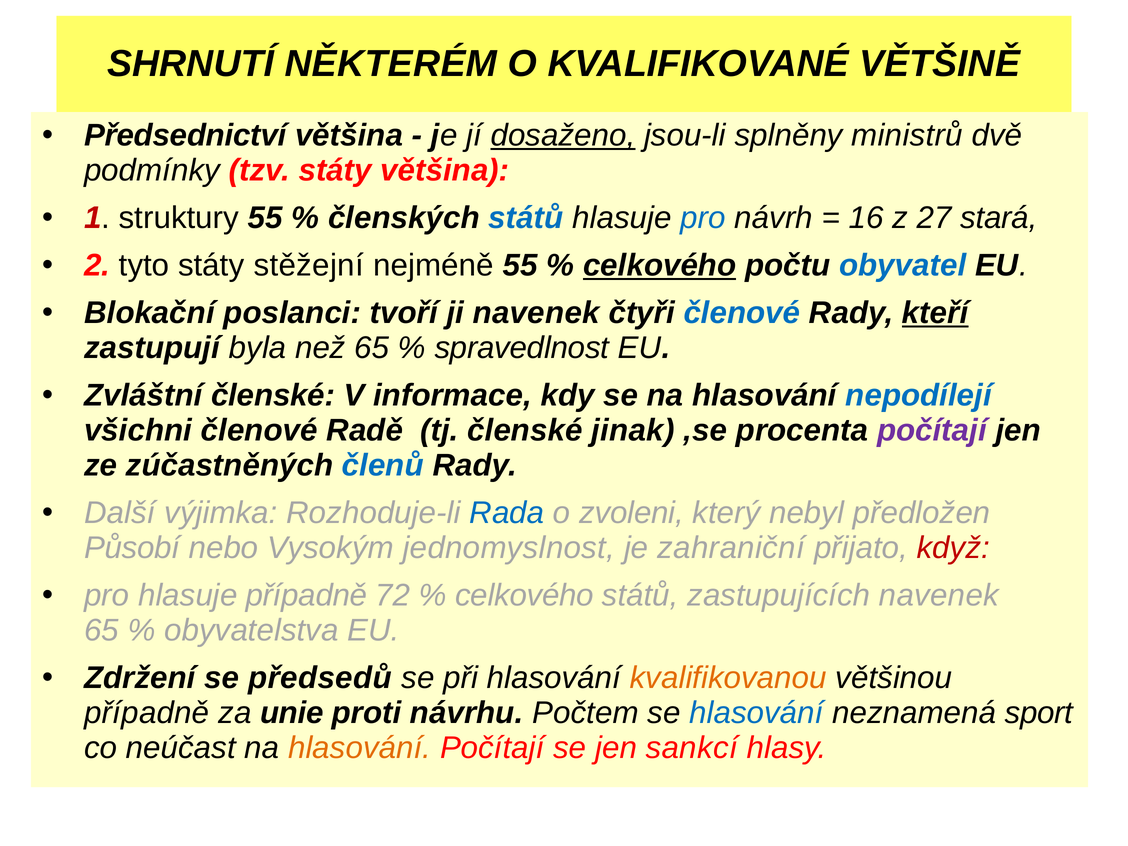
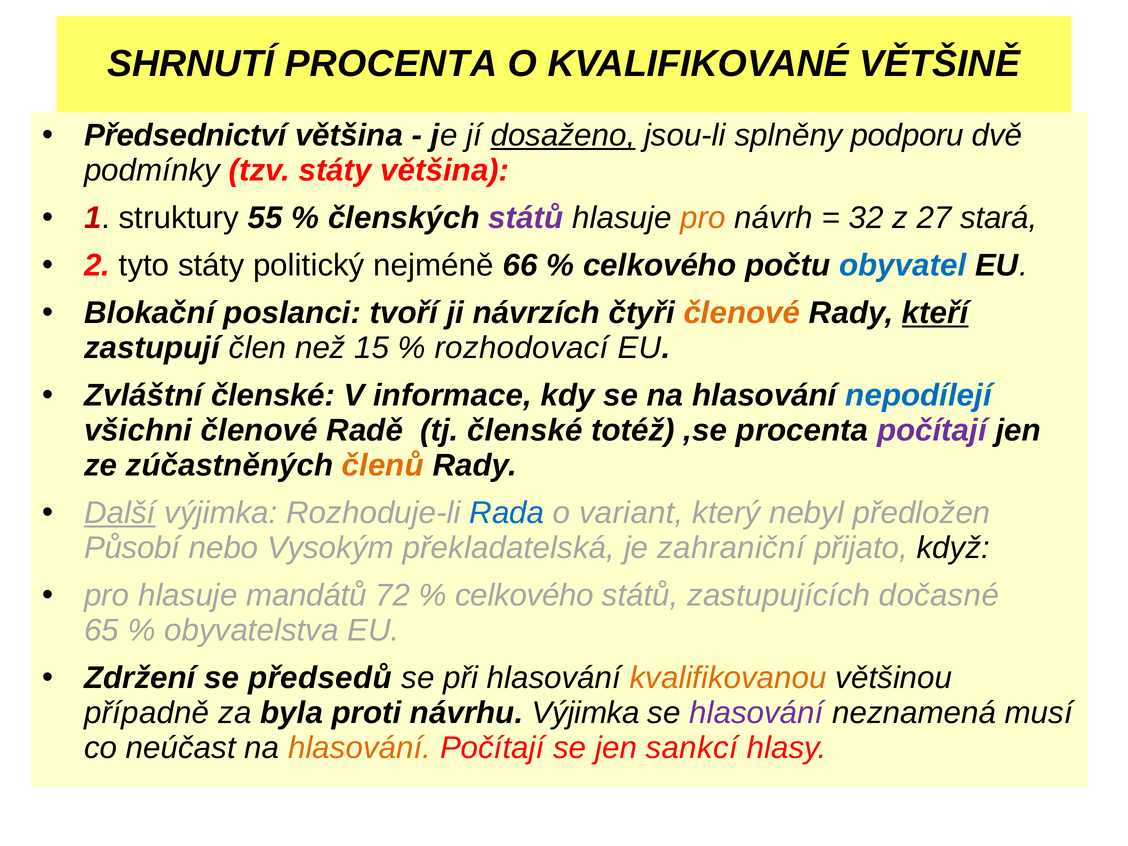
SHRNUTÍ NĚKTERÉM: NĚKTERÉM -> PROCENTA
ministrů: ministrů -> podporu
států at (526, 218) colour: blue -> purple
pro at (703, 218) colour: blue -> orange
16: 16 -> 32
stěžejní: stěžejní -> politický
nejméně 55: 55 -> 66
celkového at (660, 265) underline: present -> none
ji navenek: navenek -> návrzích
členové at (742, 313) colour: blue -> orange
byla: byla -> člen
než 65: 65 -> 15
spravedlnost: spravedlnost -> rozhodovací
jinak: jinak -> totéž
členů colour: blue -> orange
Další underline: none -> present
zvoleni: zvoleni -> variant
jednomyslnost: jednomyslnost -> překladatelská
když colour: red -> black
hlasuje případně: případně -> mandátů
zastupujících navenek: navenek -> dočasné
unie: unie -> byla
návrhu Počtem: Počtem -> Výjimka
hlasování at (756, 713) colour: blue -> purple
sport: sport -> musí
